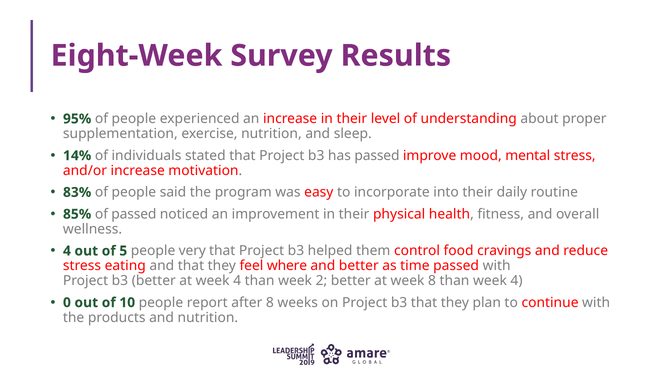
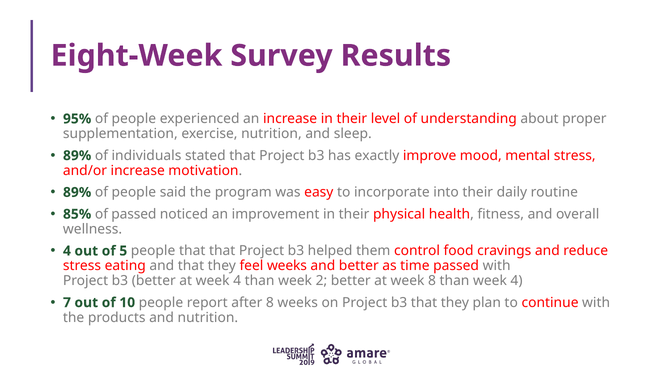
14% at (77, 156): 14% -> 89%
has passed: passed -> exactly
83% at (77, 192): 83% -> 89%
people very: very -> that
feel where: where -> weeks
0: 0 -> 7
